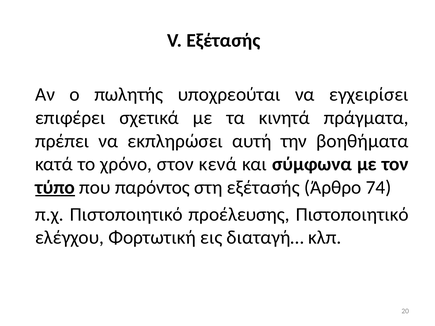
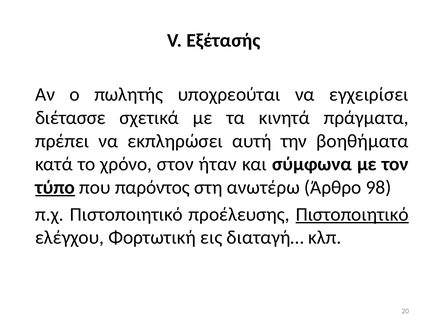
επιφέρει: επιφέρει -> διέτασσε
κενά: κενά -> ήταν
στη εξέτασής: εξέτασής -> ανωτέρω
74: 74 -> 98
Πιστοποιητικό at (352, 215) underline: none -> present
